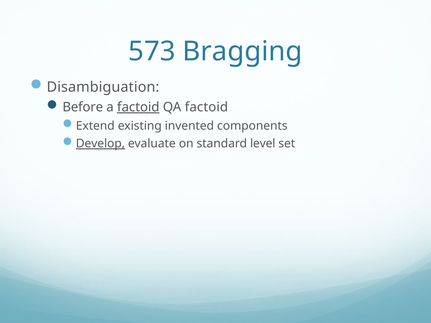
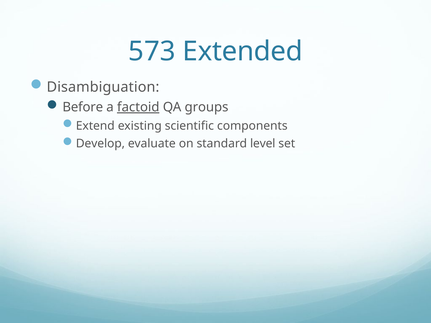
Bragging: Bragging -> Extended
QA factoid: factoid -> groups
invented: invented -> scientific
Develop underline: present -> none
